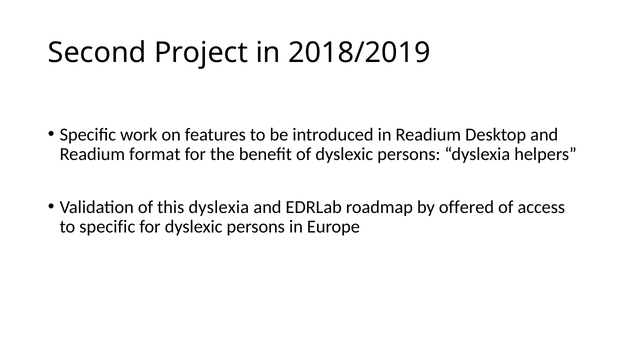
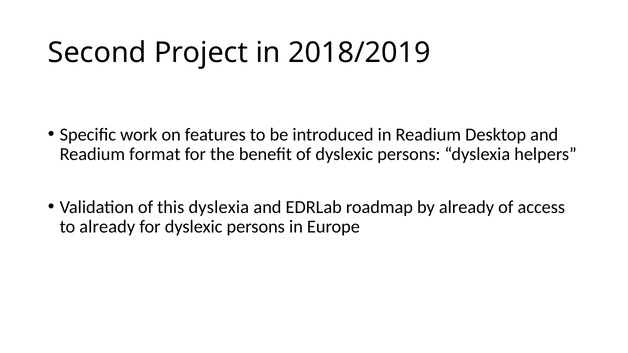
by offered: offered -> already
to specific: specific -> already
